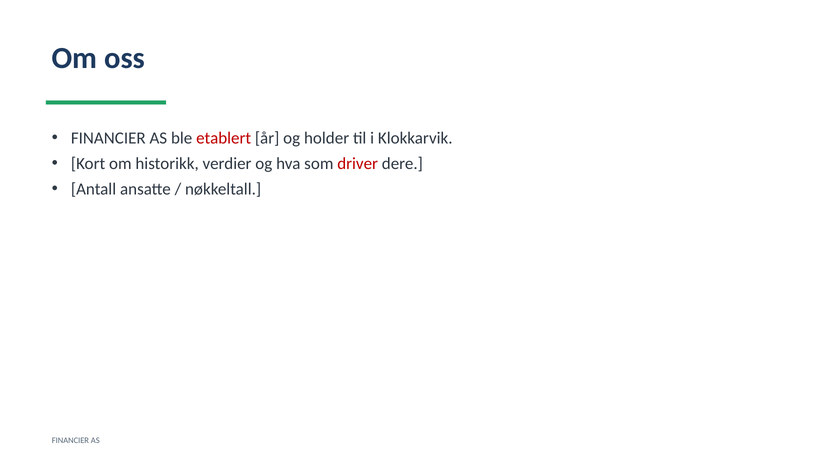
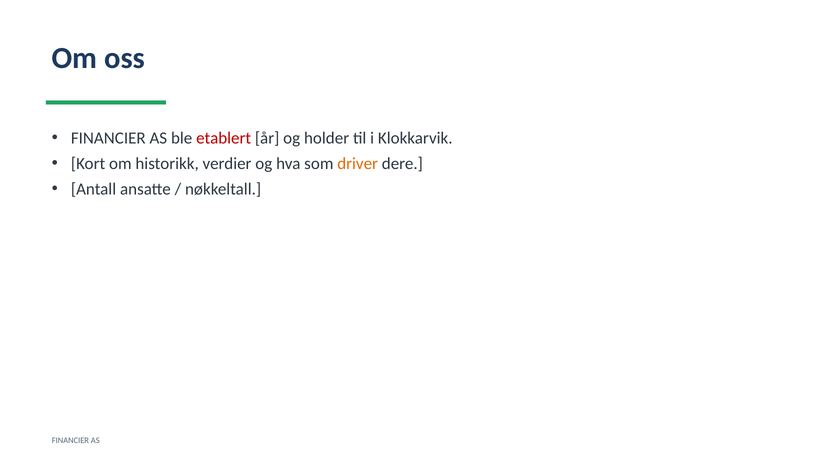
driver colour: red -> orange
